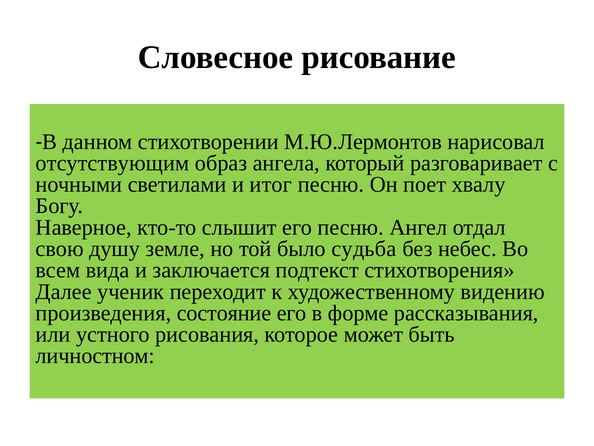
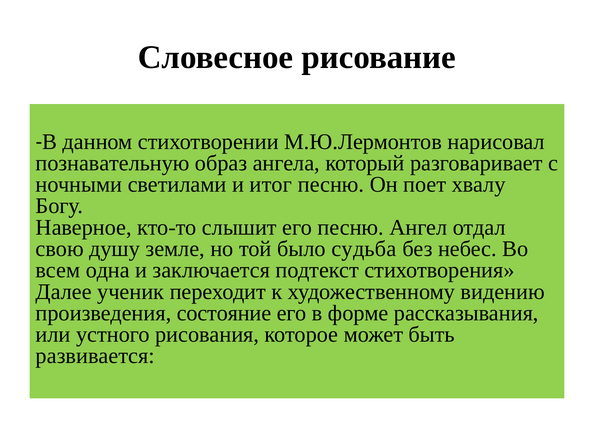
отсутствующим: отсутствующим -> познавательную
вида: вида -> одна
личностном: личностном -> развивается
